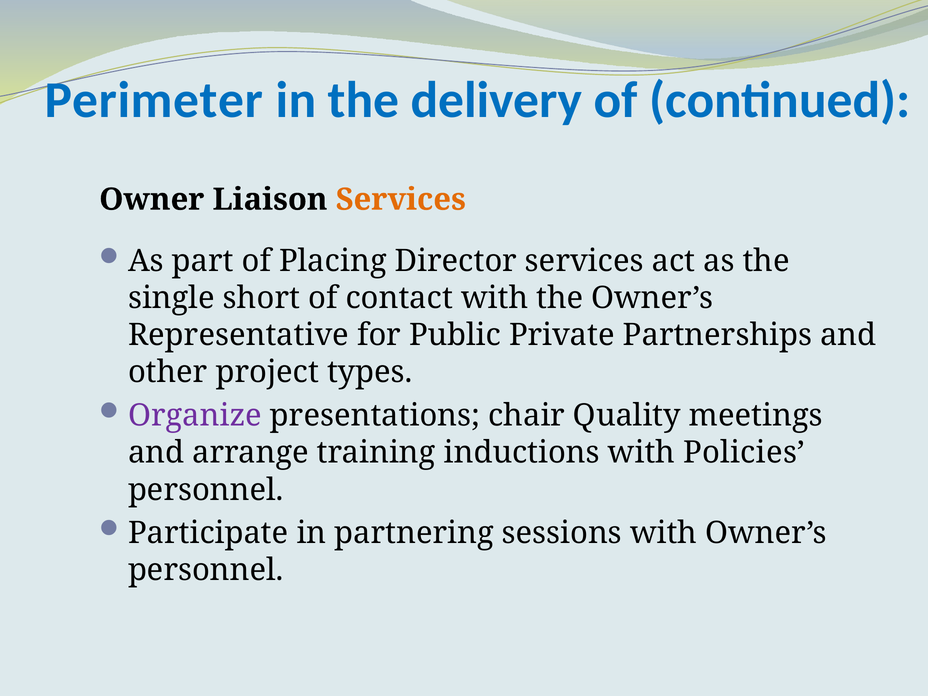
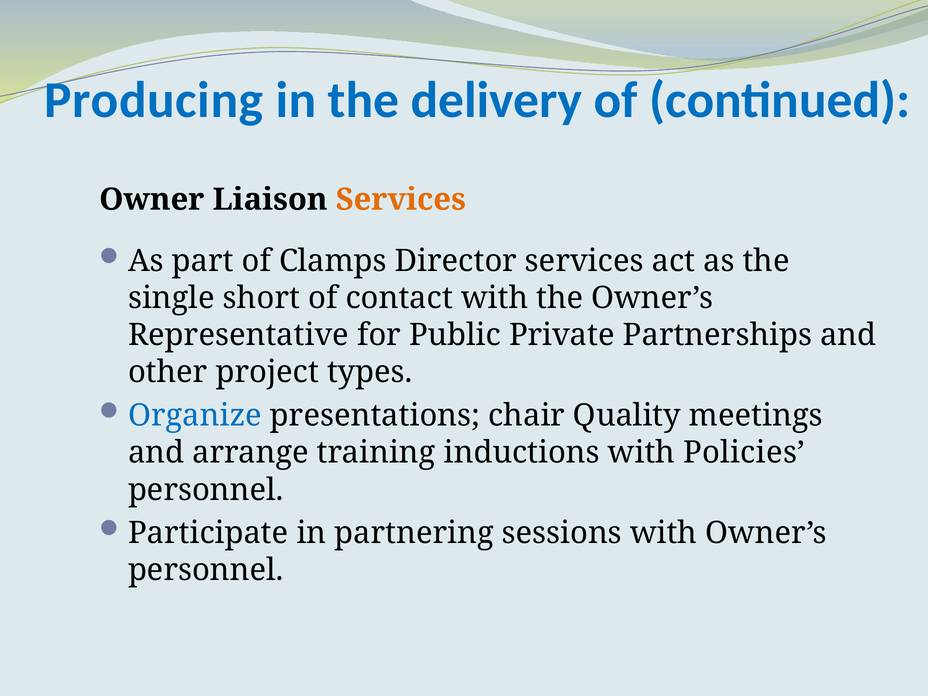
Perimeter: Perimeter -> Producing
Placing: Placing -> Clamps
Organize colour: purple -> blue
